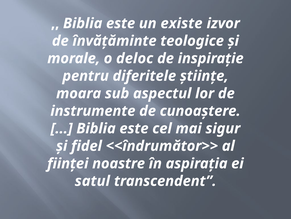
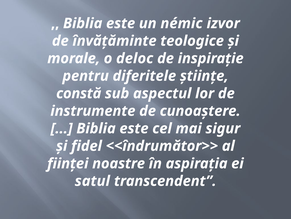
existe: existe -> némic
moara: moara -> constă
